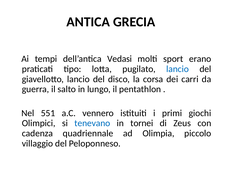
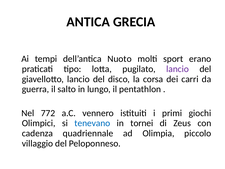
Vedasi: Vedasi -> Nuoto
lancio at (178, 69) colour: blue -> purple
551: 551 -> 772
